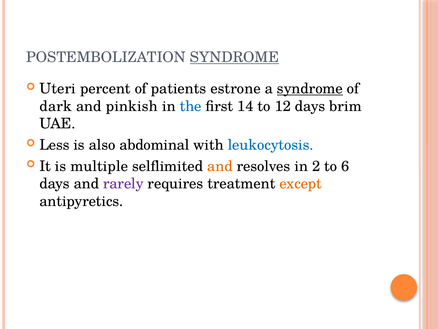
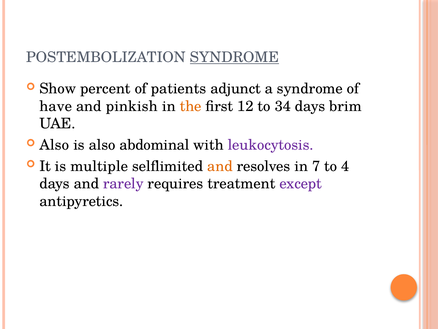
Uteri: Uteri -> Show
estrone: estrone -> adjunct
syndrome at (310, 89) underline: present -> none
dark: dark -> have
the colour: blue -> orange
14: 14 -> 12
12: 12 -> 34
Less at (54, 145): Less -> Also
leukocytosis colour: blue -> purple
2: 2 -> 7
6: 6 -> 4
except colour: orange -> purple
